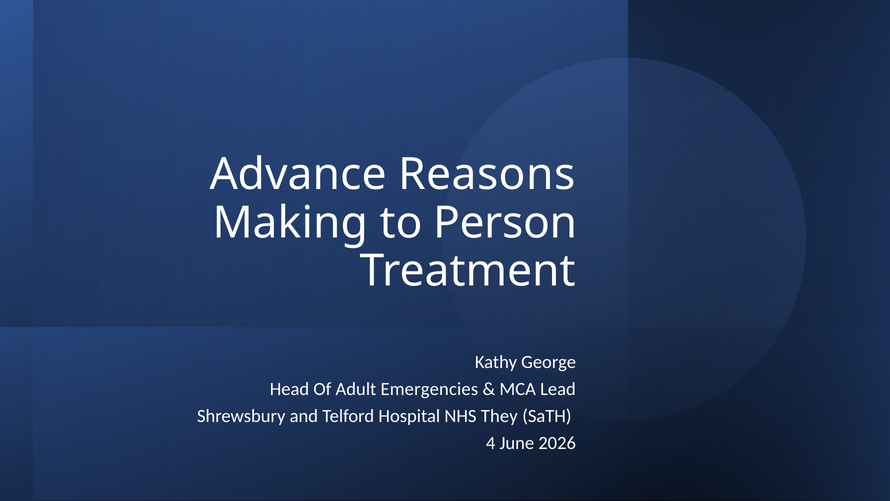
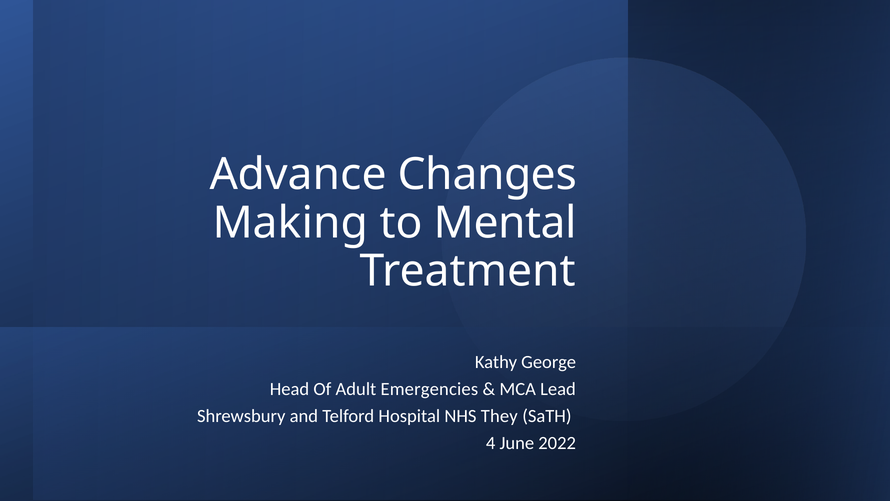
Reasons: Reasons -> Changes
Person: Person -> Mental
2026: 2026 -> 2022
